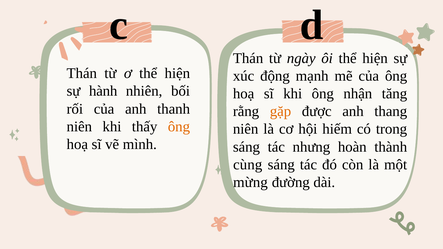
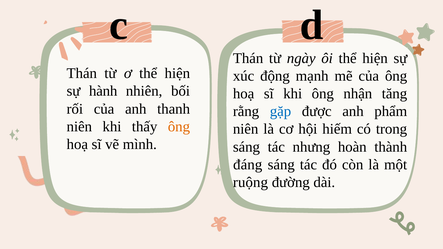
gặp colour: orange -> blue
thang: thang -> phẩm
cùng: cùng -> đáng
mừng: mừng -> ruộng
